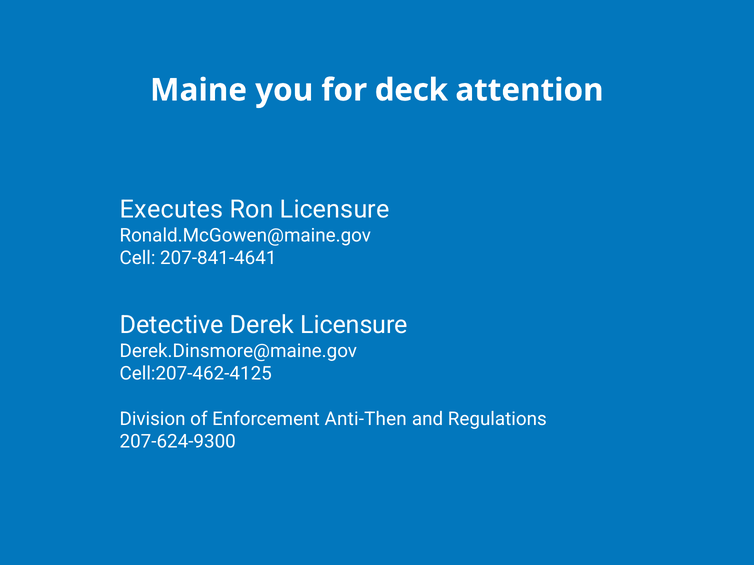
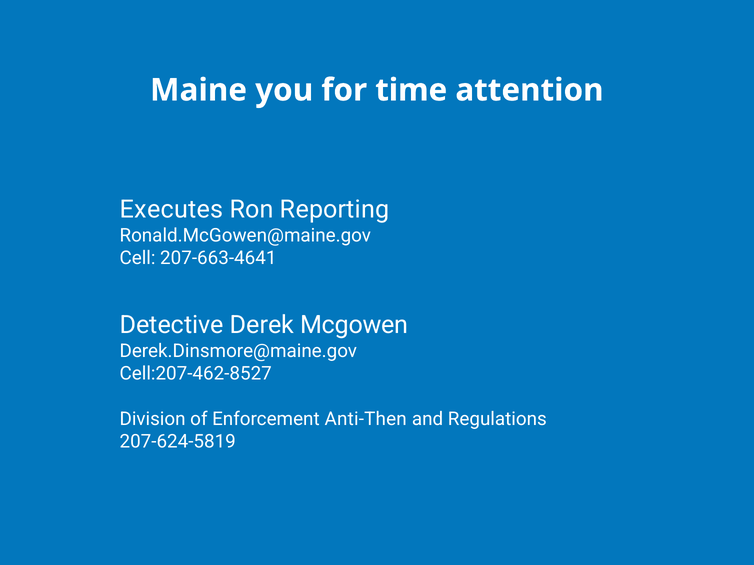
deck: deck -> time
Ron Licensure: Licensure -> Reporting
207-841-4641: 207-841-4641 -> 207-663-4641
Derek Licensure: Licensure -> Mcgowen
Cell:207-462-4125: Cell:207-462-4125 -> Cell:207-462-8527
207-624-9300: 207-624-9300 -> 207-624-5819
